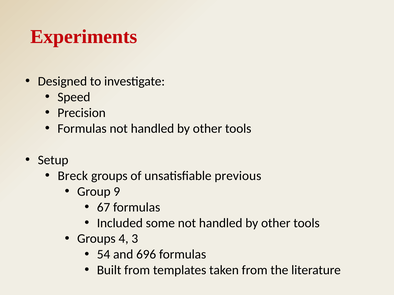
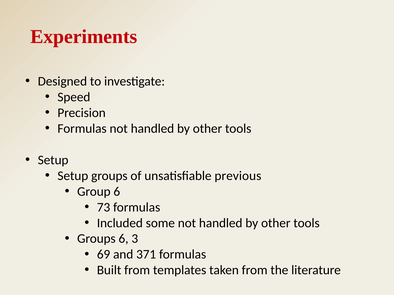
Breck at (73, 176): Breck -> Setup
Group 9: 9 -> 6
67: 67 -> 73
Groups 4: 4 -> 6
54: 54 -> 69
696: 696 -> 371
